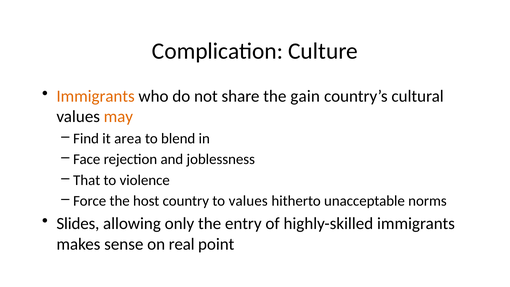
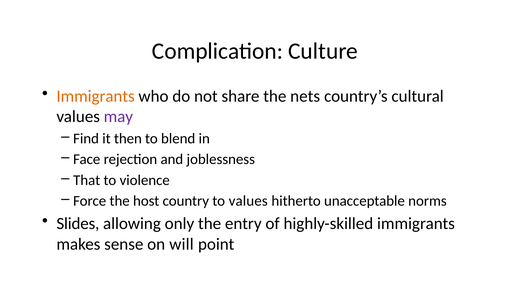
gain: gain -> nets
may colour: orange -> purple
area: area -> then
real: real -> will
